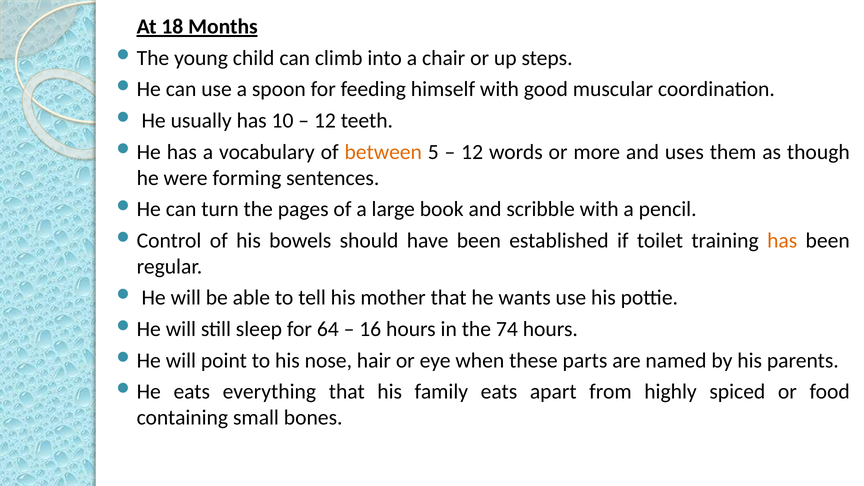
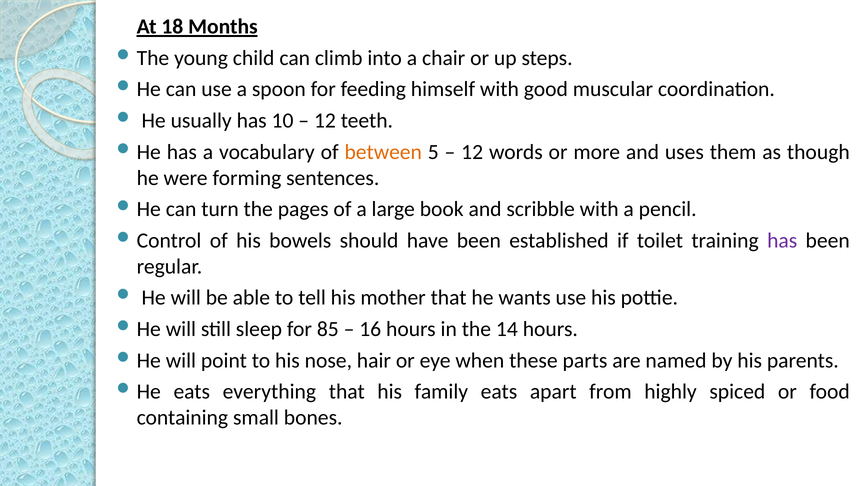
has at (782, 241) colour: orange -> purple
64: 64 -> 85
74: 74 -> 14
